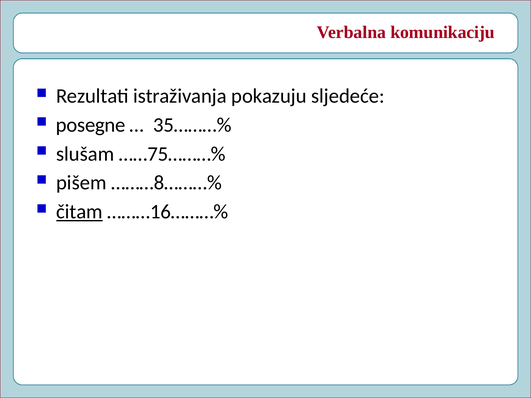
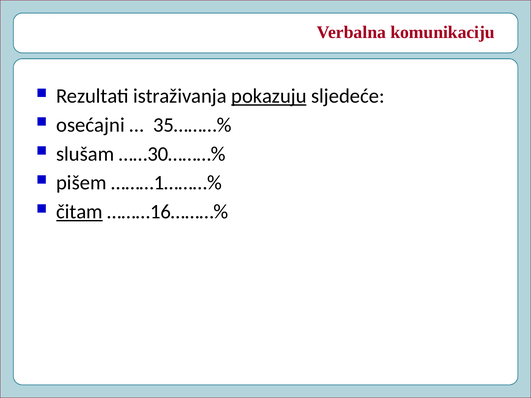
pokazuju underline: none -> present
posegne: posegne -> osećajni
……75………%: ……75………% -> ……30………%
………8………%: ………8………% -> ………1………%
